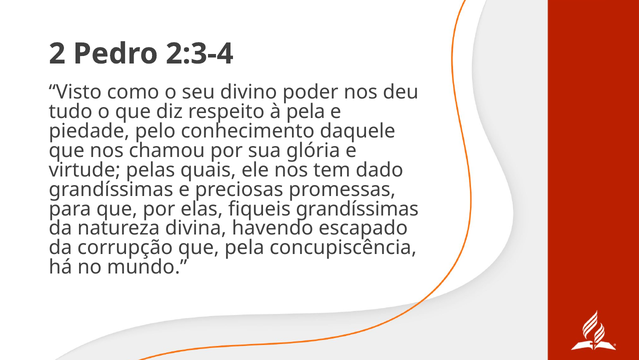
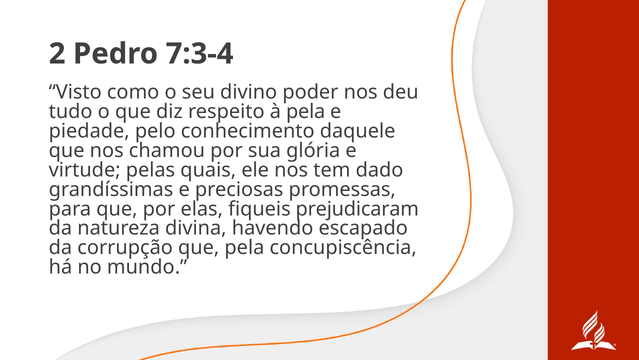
2:3-4: 2:3-4 -> 7:3-4
fiqueis grandíssimas: grandíssimas -> prejudicaram
